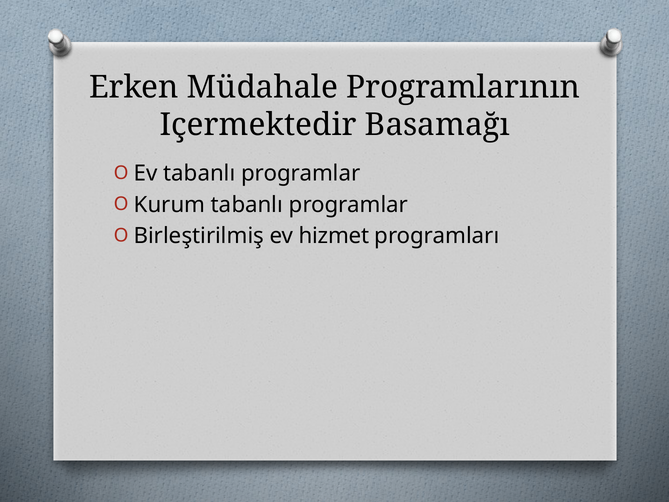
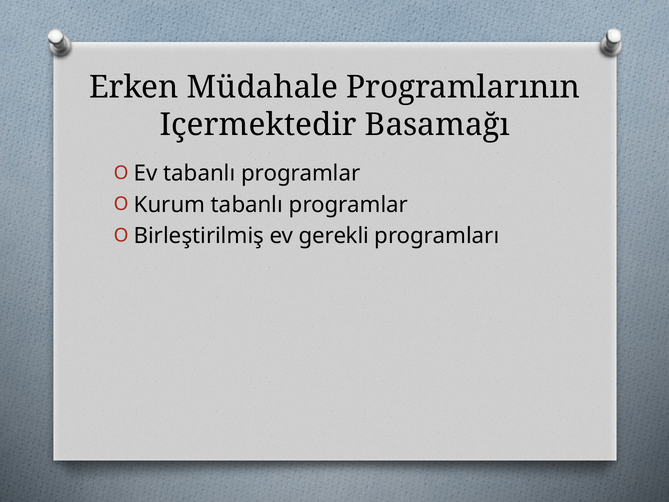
hizmet: hizmet -> gerekli
